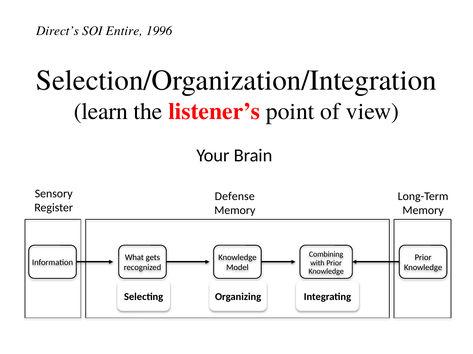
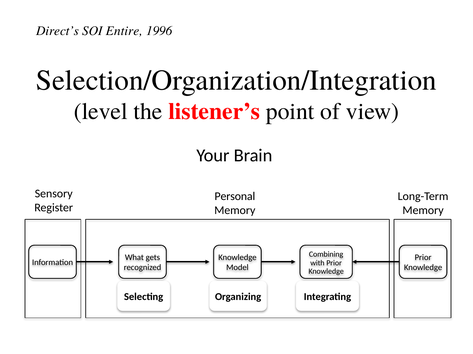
learn: learn -> level
Defense: Defense -> Personal
